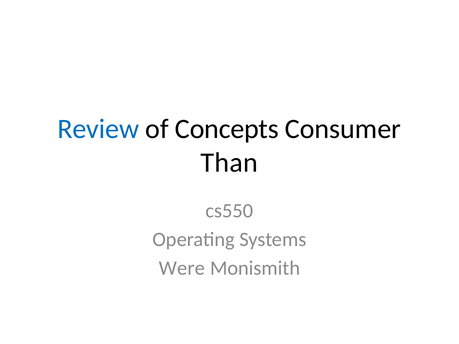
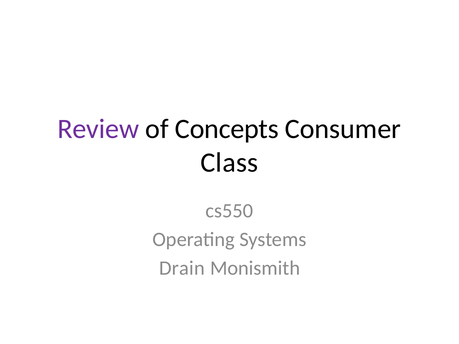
Review colour: blue -> purple
Than: Than -> Class
Were: Were -> Drain
